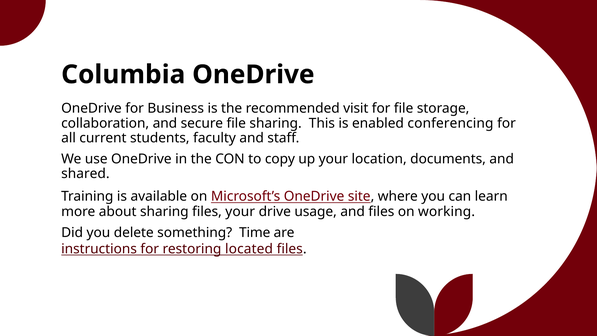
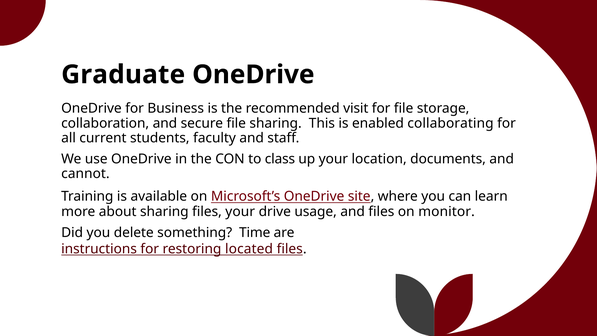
Columbia: Columbia -> Graduate
conferencing: conferencing -> collaborating
copy: copy -> class
shared: shared -> cannot
working: working -> monitor
